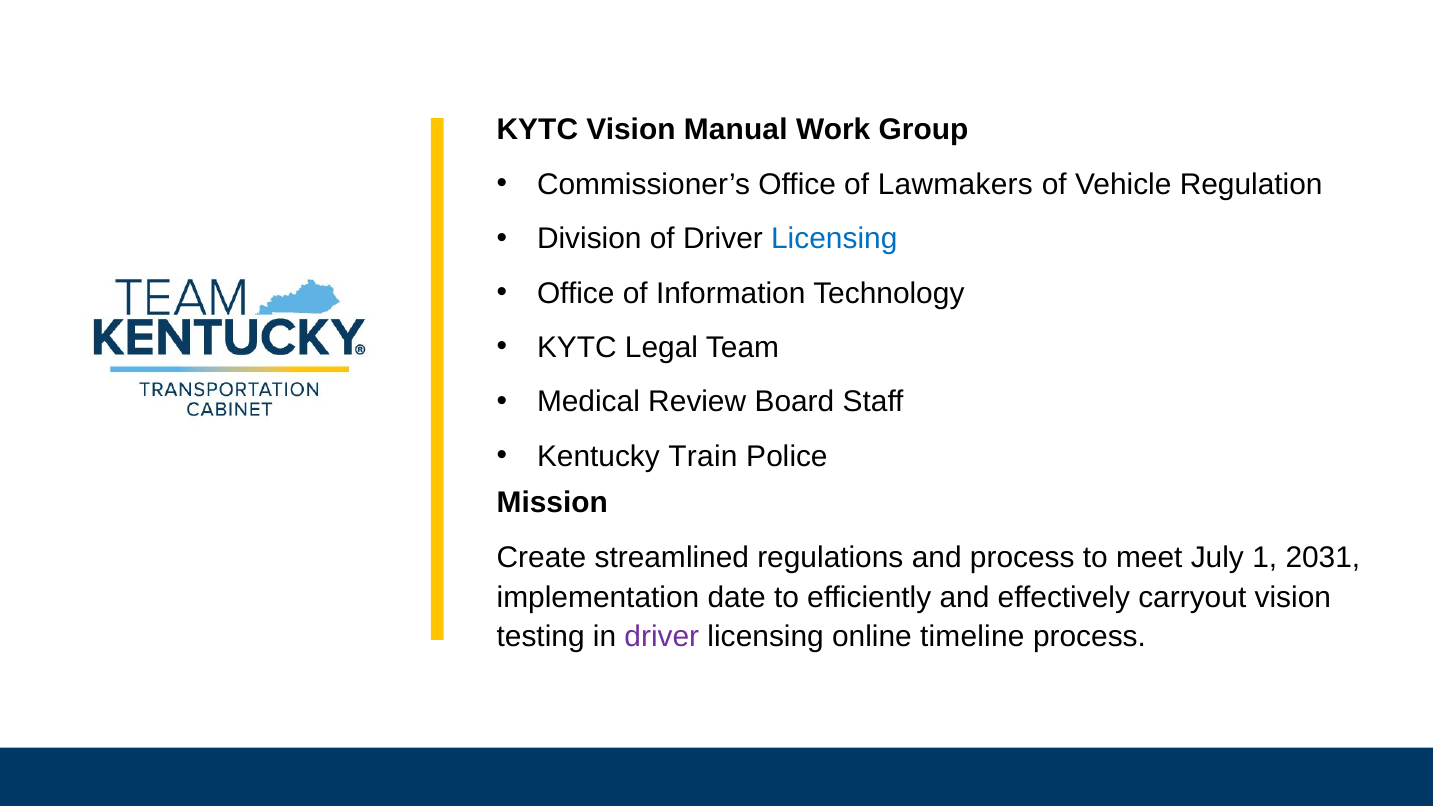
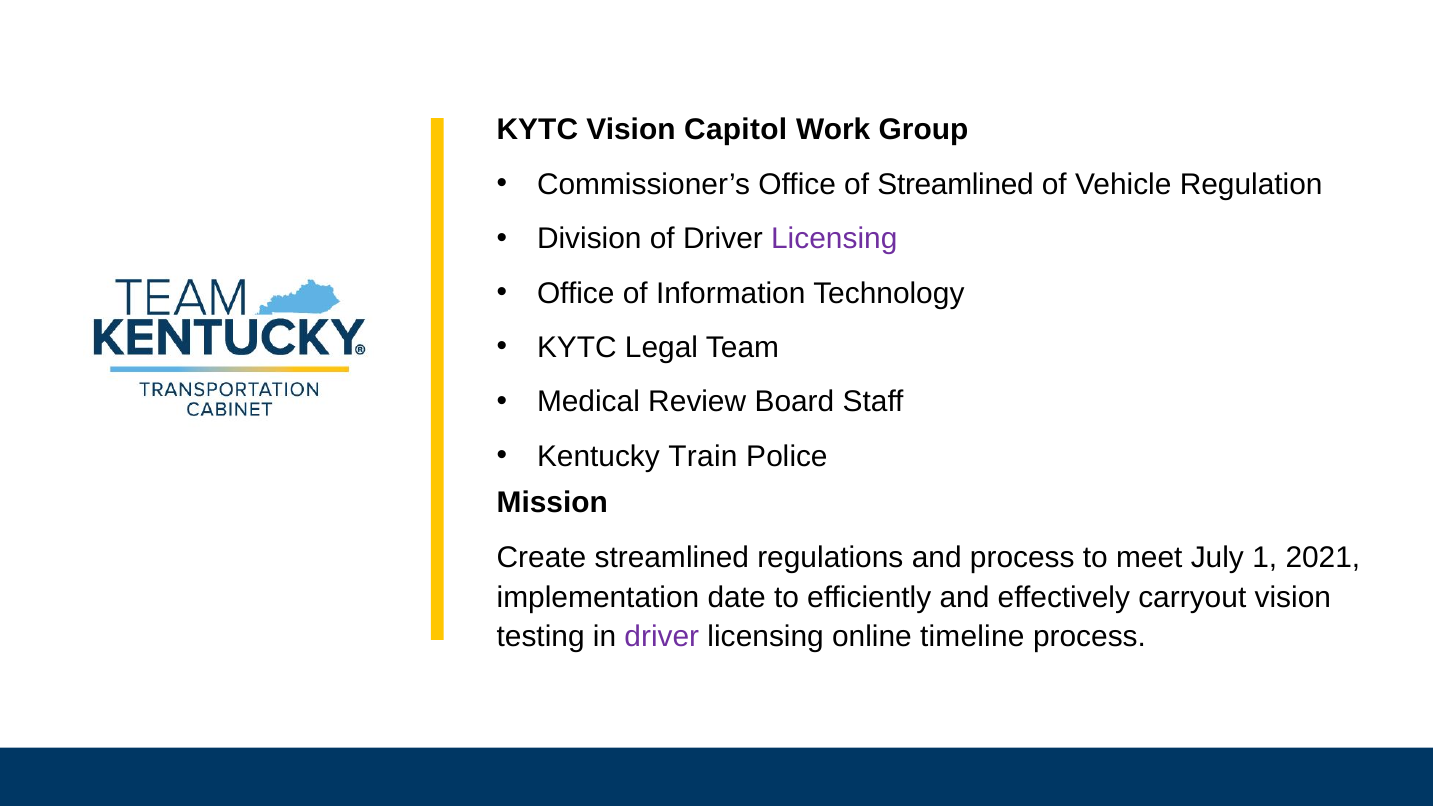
Manual: Manual -> Capitol
of Lawmakers: Lawmakers -> Streamlined
Licensing at (834, 239) colour: blue -> purple
2031: 2031 -> 2021
